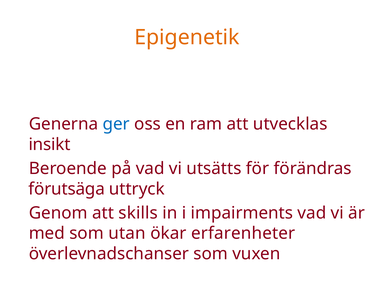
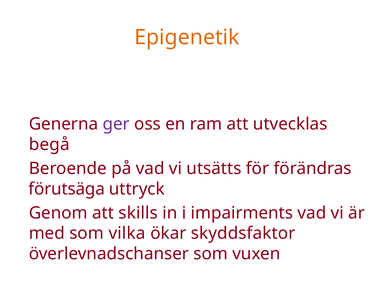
ger colour: blue -> purple
insikt: insikt -> begå
utan: utan -> vilka
erfarenheter: erfarenheter -> skyddsfaktor
